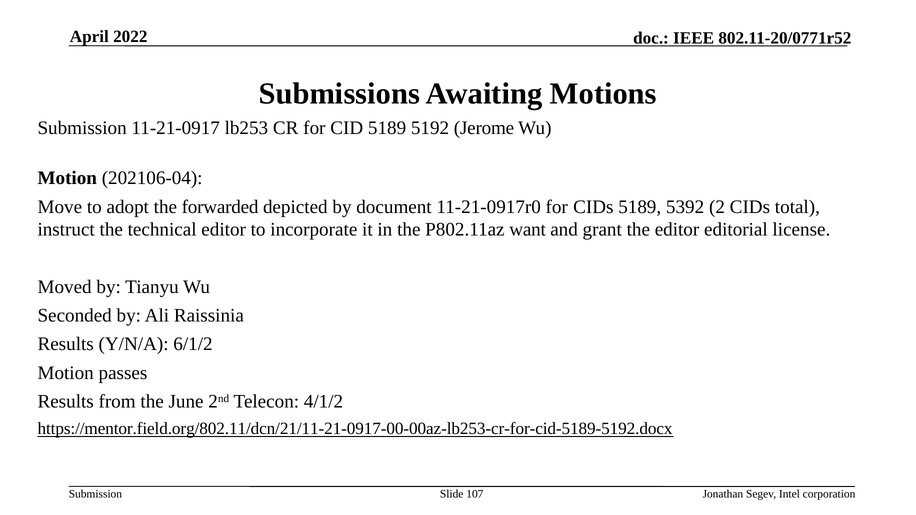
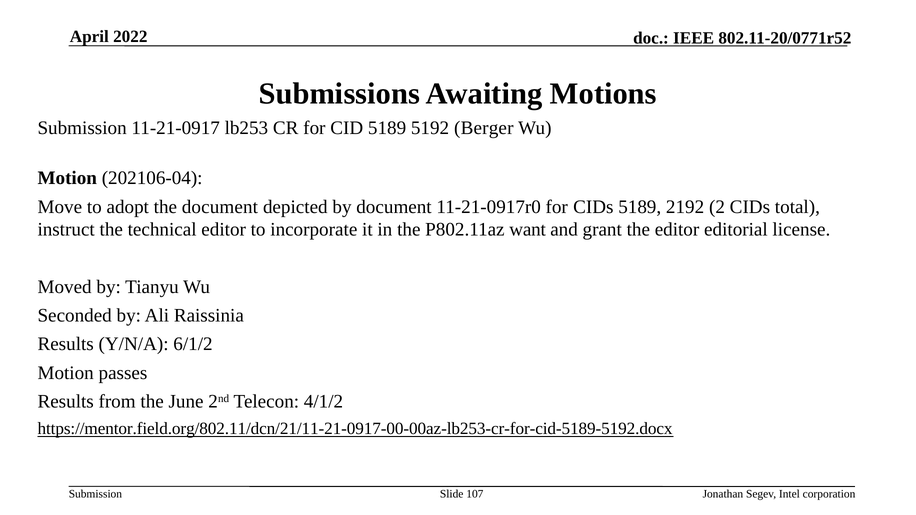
Jerome: Jerome -> Berger
the forwarded: forwarded -> document
5392: 5392 -> 2192
